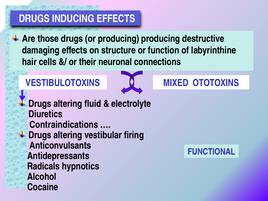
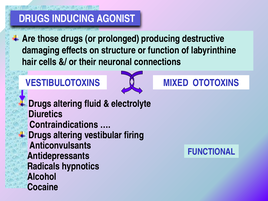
INDUCING EFFECTS: EFFECTS -> AGONIST
or producing: producing -> prolonged
